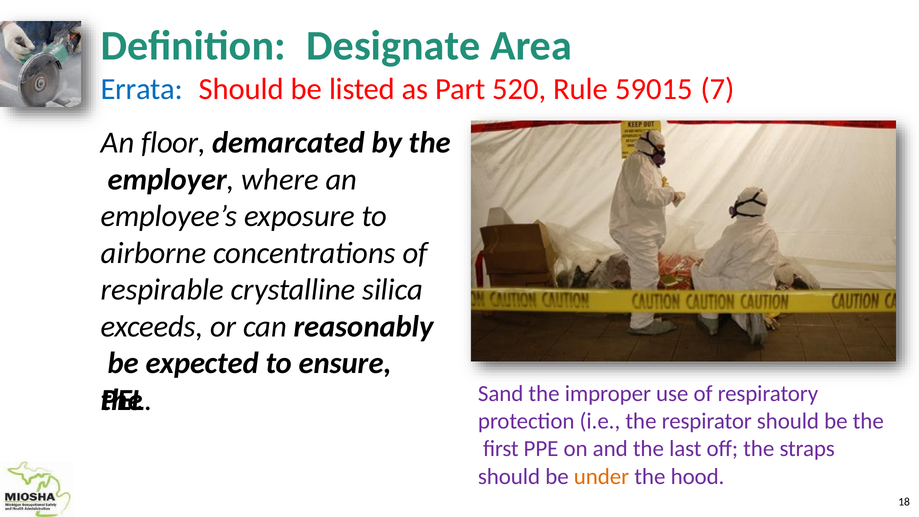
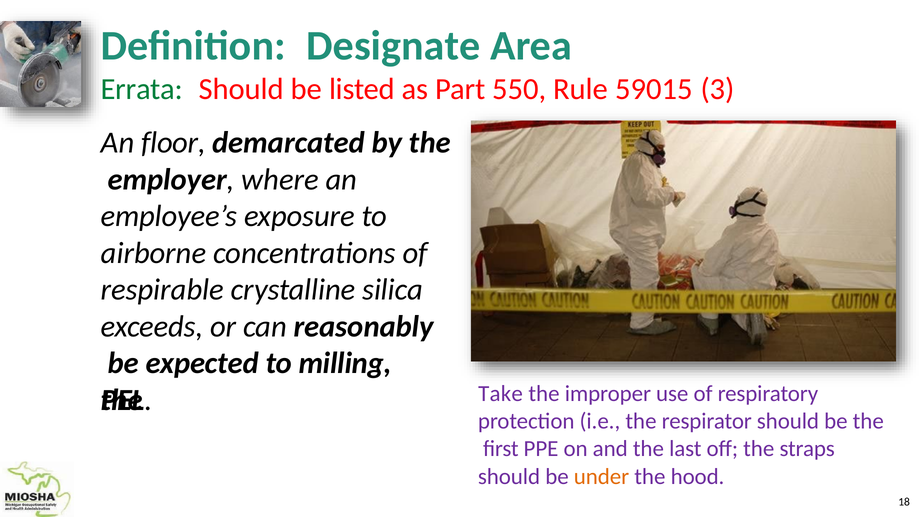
Errata colour: blue -> green
520: 520 -> 550
7: 7 -> 3
ensure: ensure -> milling
Sand: Sand -> Take
